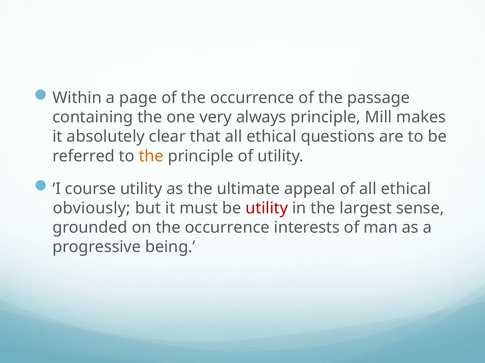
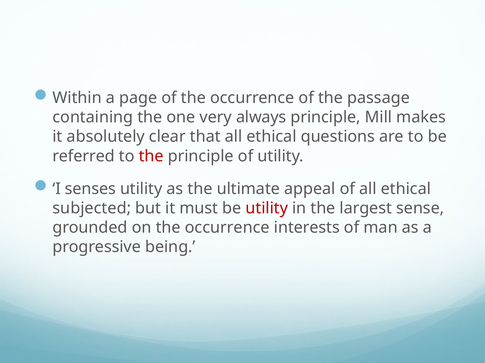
the at (151, 156) colour: orange -> red
course: course -> senses
obviously: obviously -> subjected
